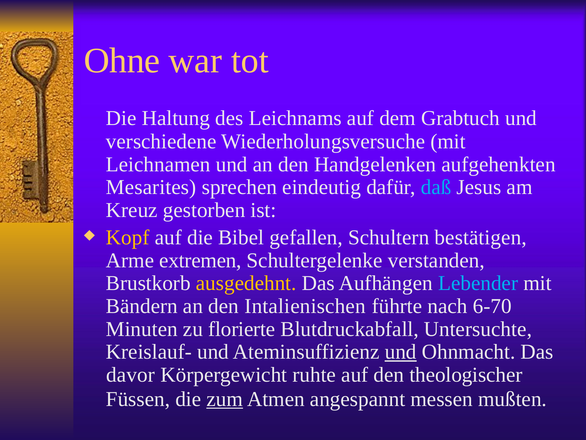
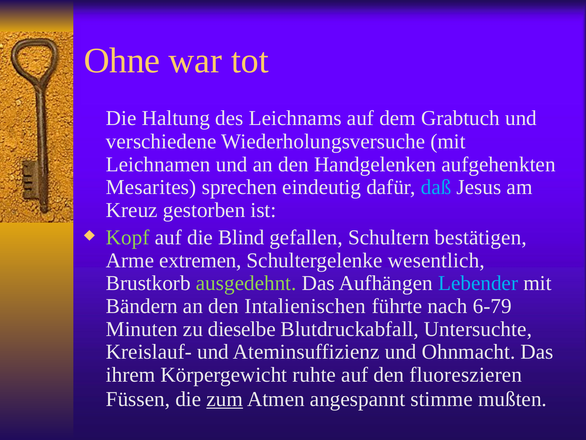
Kopf colour: yellow -> light green
Bibel: Bibel -> Blind
verstanden: verstanden -> wesentlich
ausgedehnt colour: yellow -> light green
6-70: 6-70 -> 6-79
florierte: florierte -> dieselbe
und at (401, 352) underline: present -> none
davor: davor -> ihrem
theologischer: theologischer -> fluoreszieren
messen: messen -> stimme
